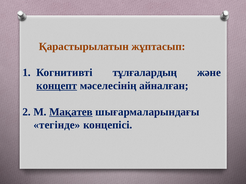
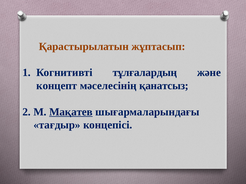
концепт underline: present -> none
айналған: айналған -> қанатсыз
тегінде: тегінде -> тағдыр
